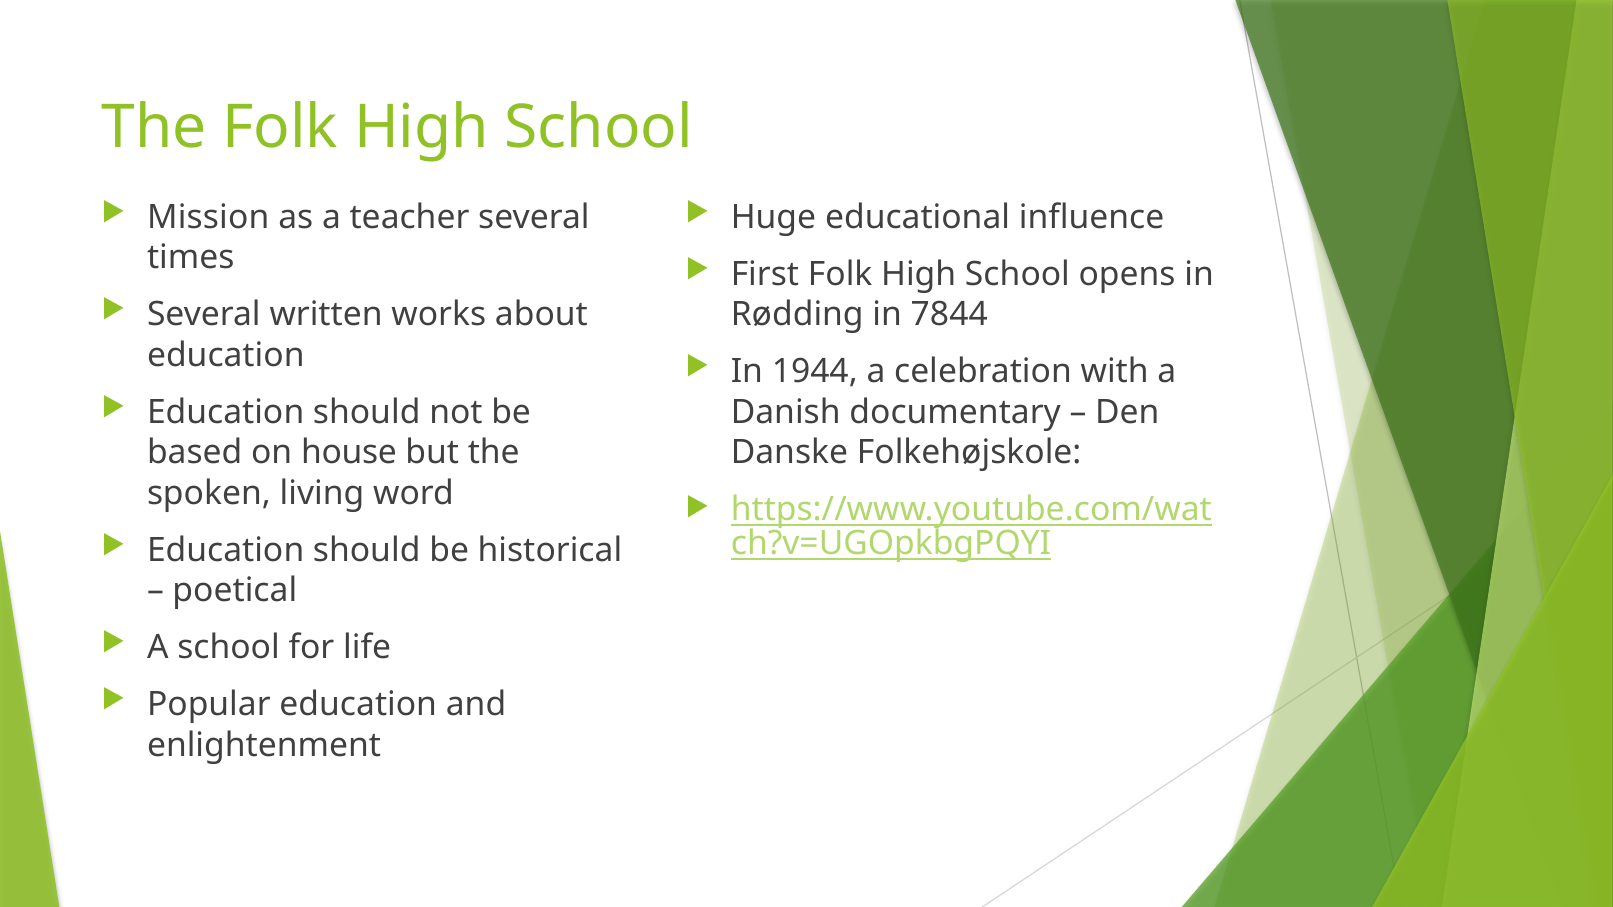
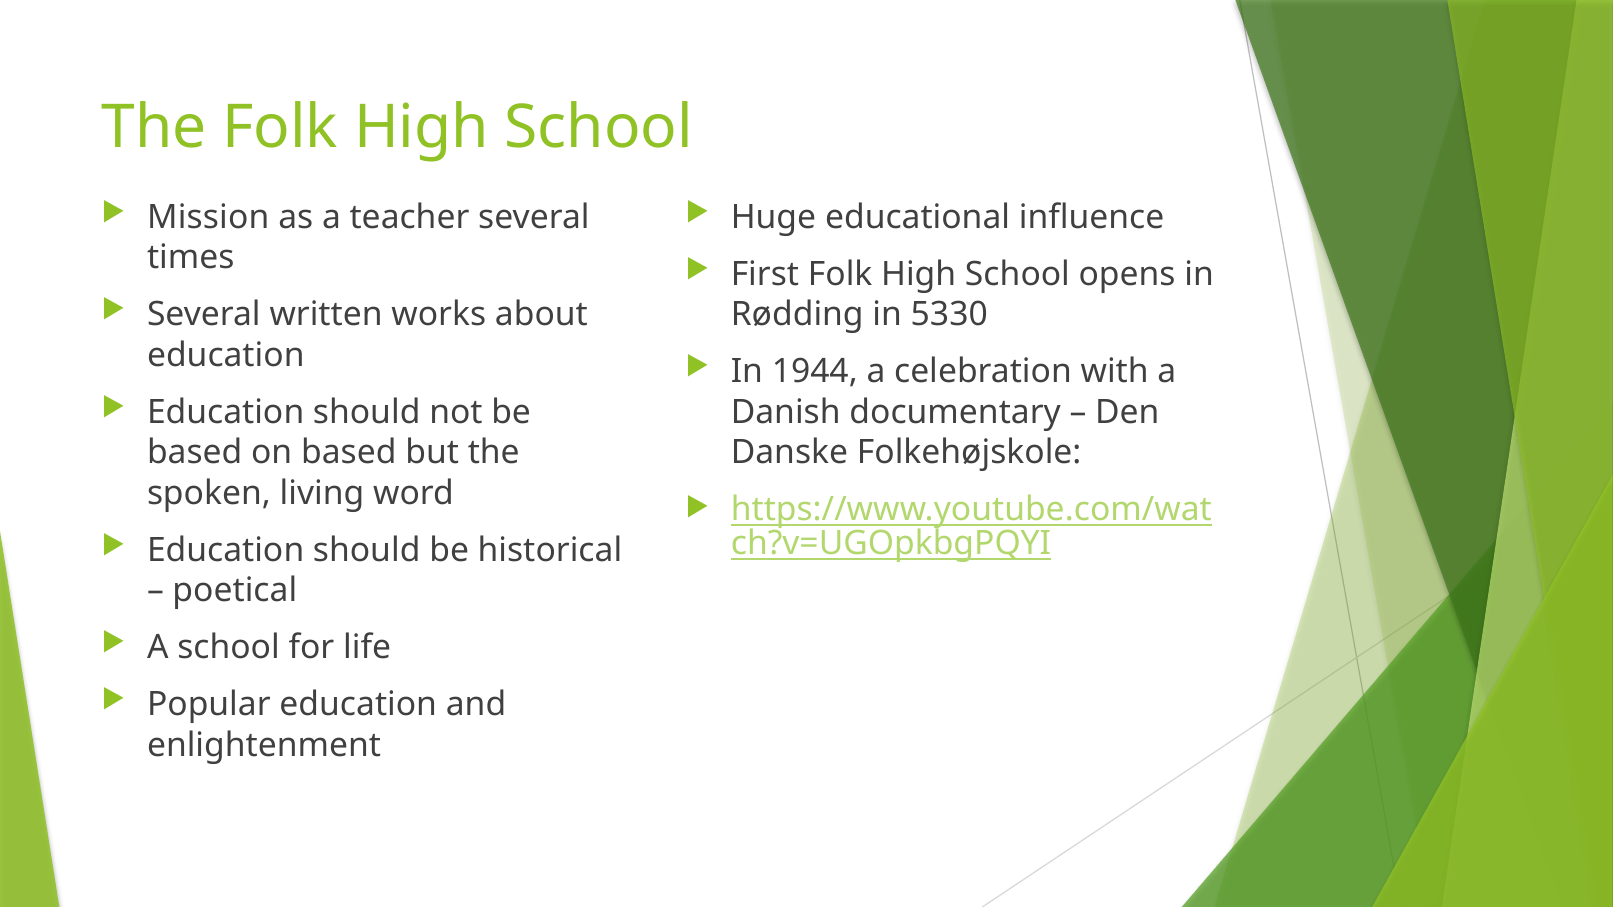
7844: 7844 -> 5330
on house: house -> based
